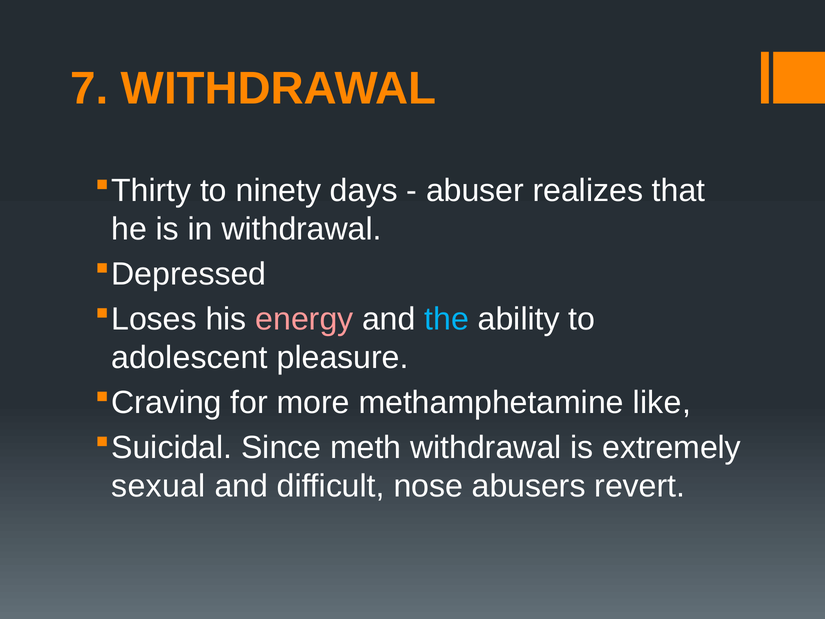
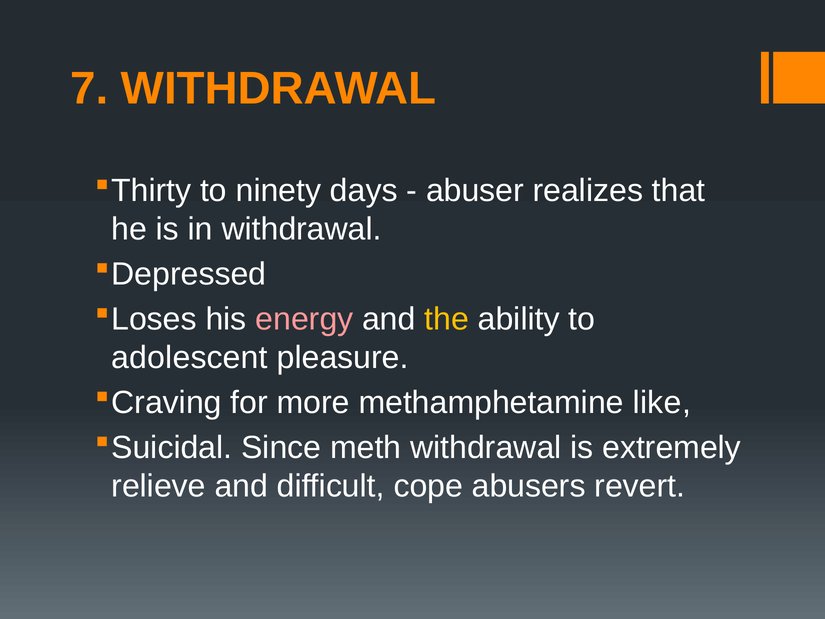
the colour: light blue -> yellow
sexual: sexual -> relieve
nose: nose -> cope
